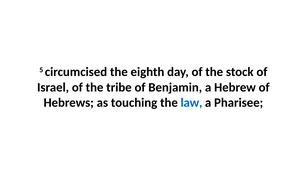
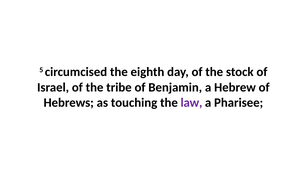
law colour: blue -> purple
